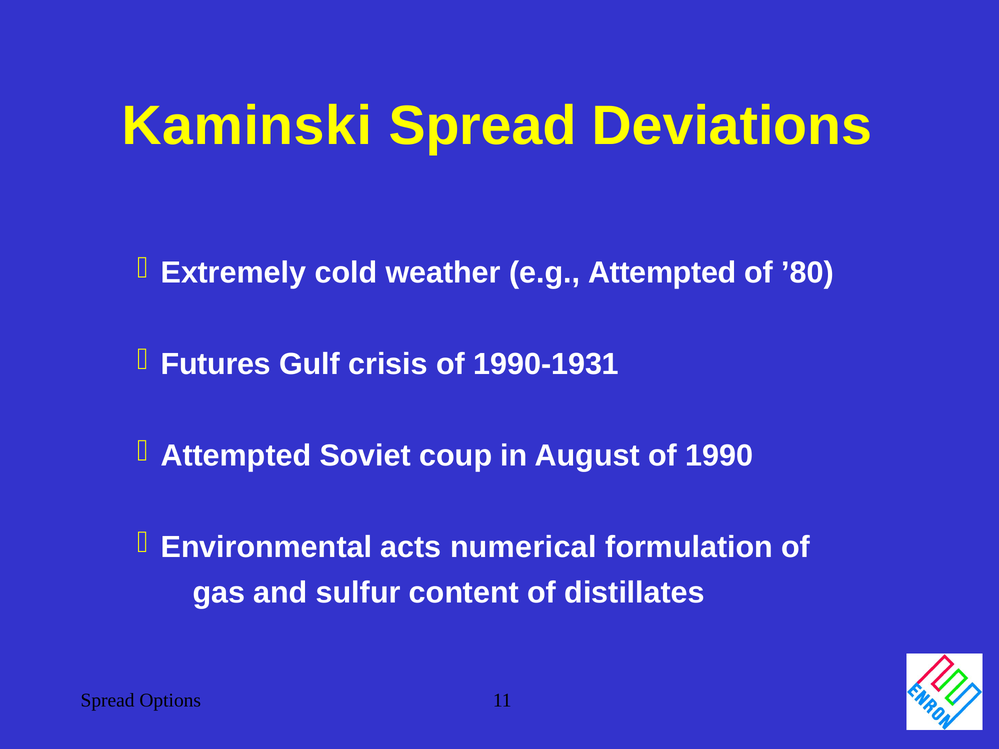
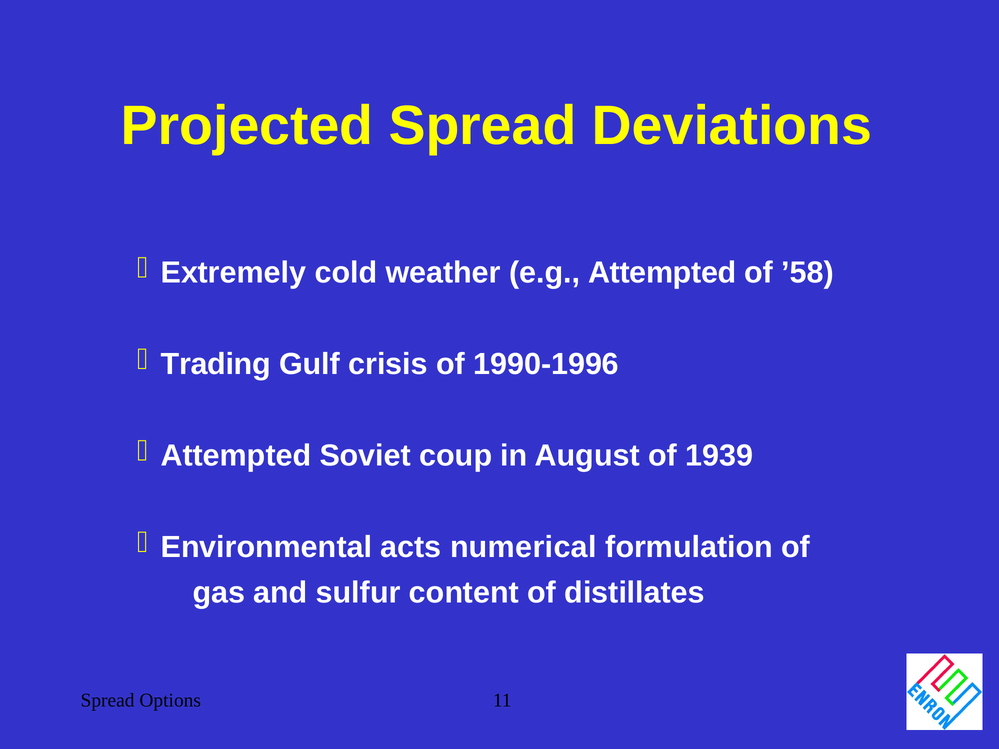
Kaminski: Kaminski -> Projected
’80: ’80 -> ’58
Futures: Futures -> Trading
1990-1931: 1990-1931 -> 1990-1996
1990: 1990 -> 1939
